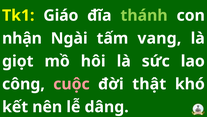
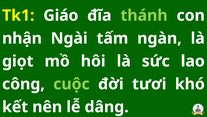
vang: vang -> ngàn
cuộc colour: pink -> light green
thật: thật -> tươi
